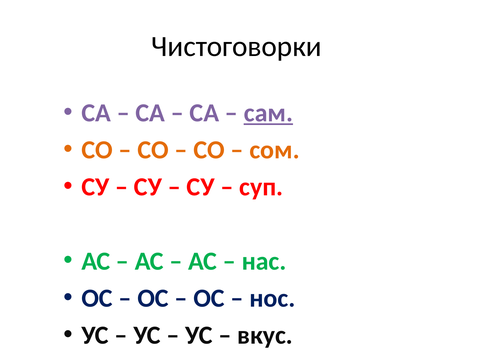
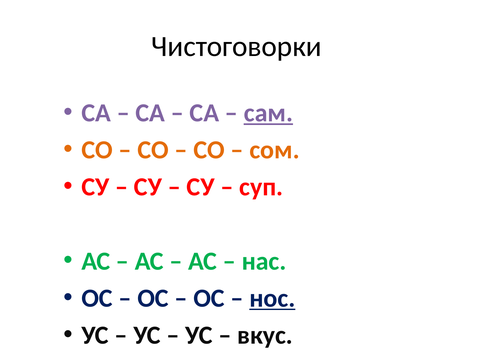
нос underline: none -> present
